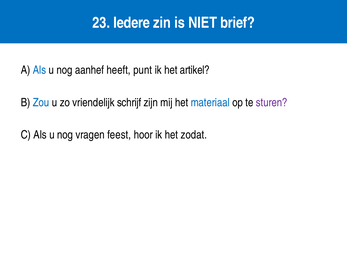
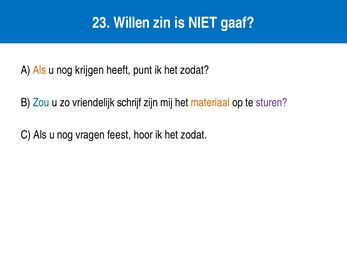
Iedere: Iedere -> Willen
brief: brief -> gaaf
Als at (39, 70) colour: blue -> orange
aanhef: aanhef -> krijgen
artikel at (195, 70): artikel -> zodat
materiaal colour: blue -> orange
